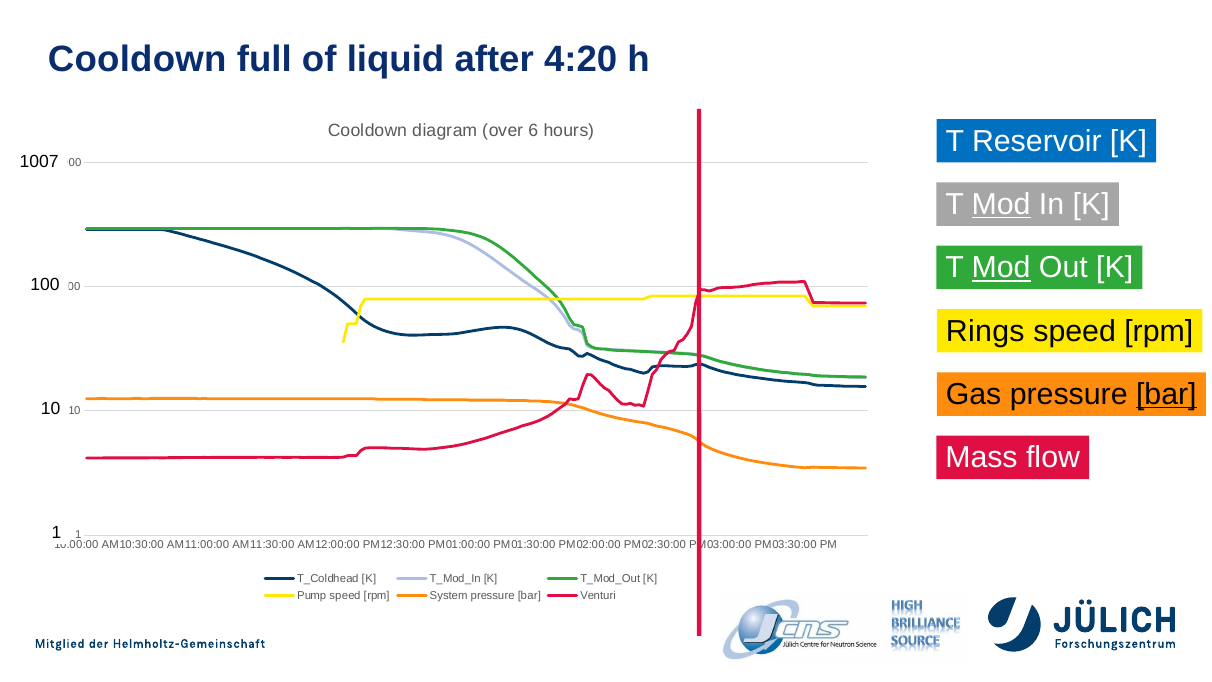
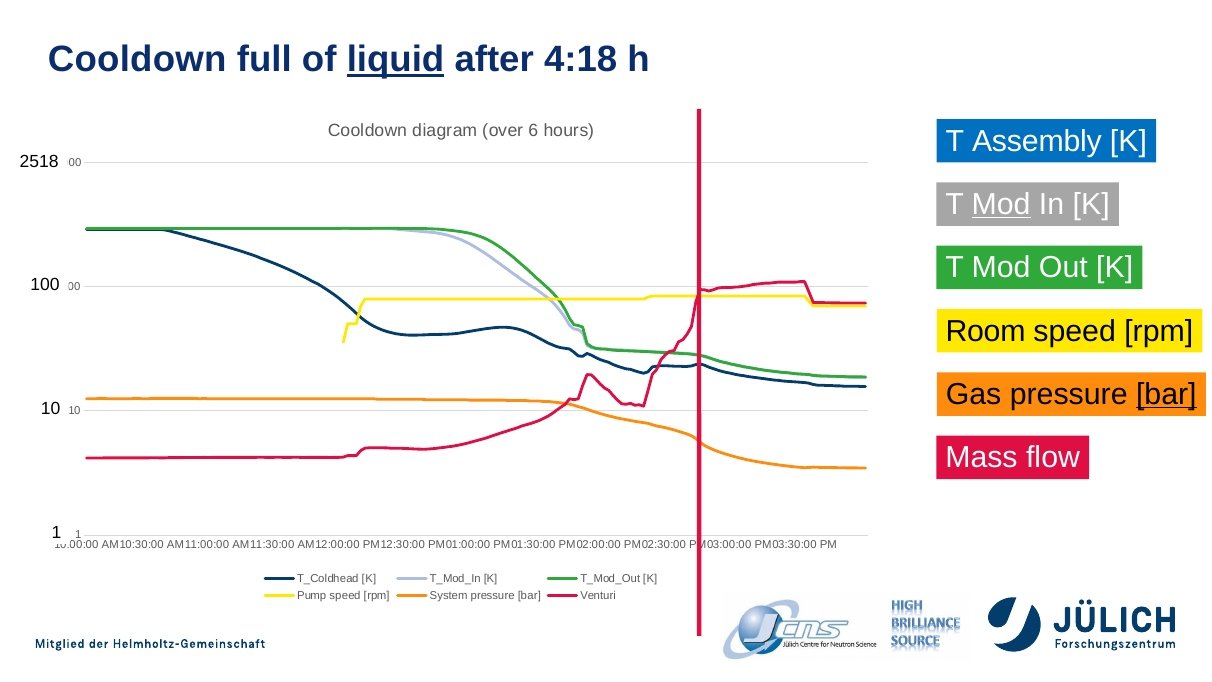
liquid underline: none -> present
4:20: 4:20 -> 4:18
Reservoir: Reservoir -> Assembly
1007: 1007 -> 2518
Mod at (1001, 268) underline: present -> none
Rings: Rings -> Room
